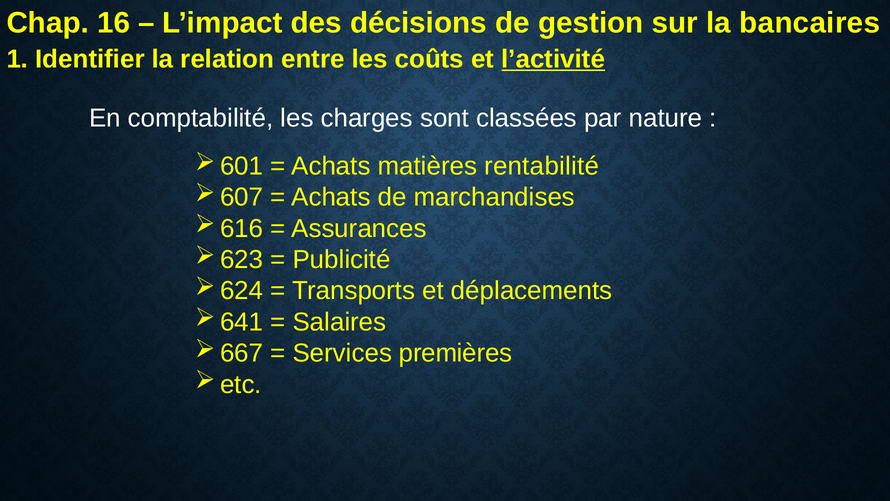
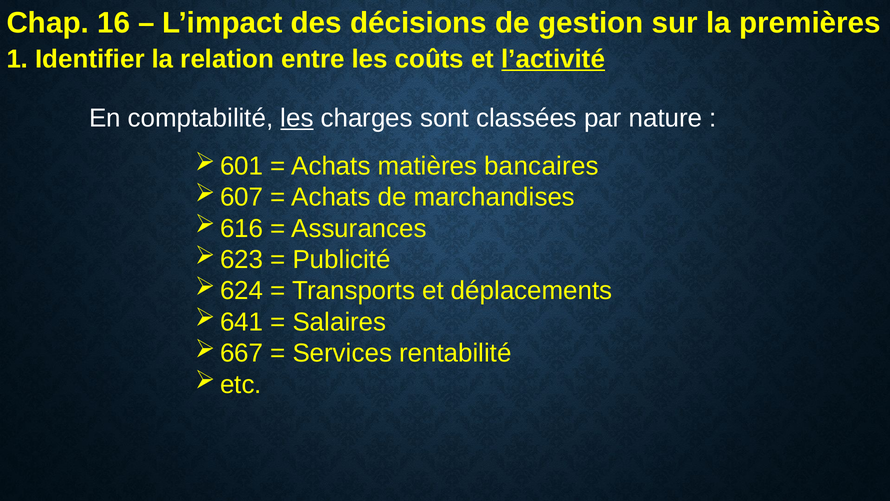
bancaires: bancaires -> premières
les at (297, 118) underline: none -> present
rentabilité: rentabilité -> bancaires
premières: premières -> rentabilité
